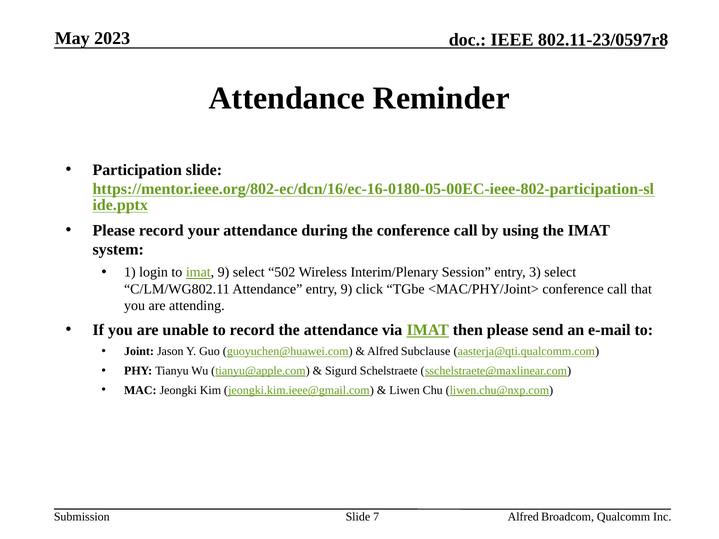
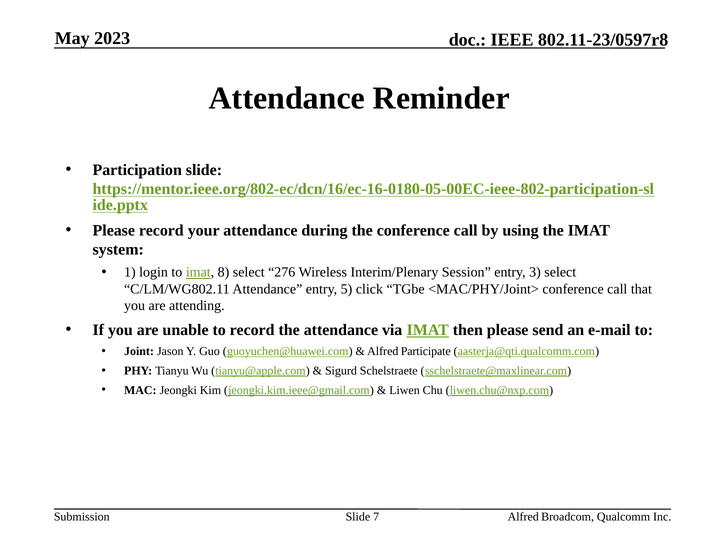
imat 9: 9 -> 8
502: 502 -> 276
entry 9: 9 -> 5
Subclause: Subclause -> Participate
